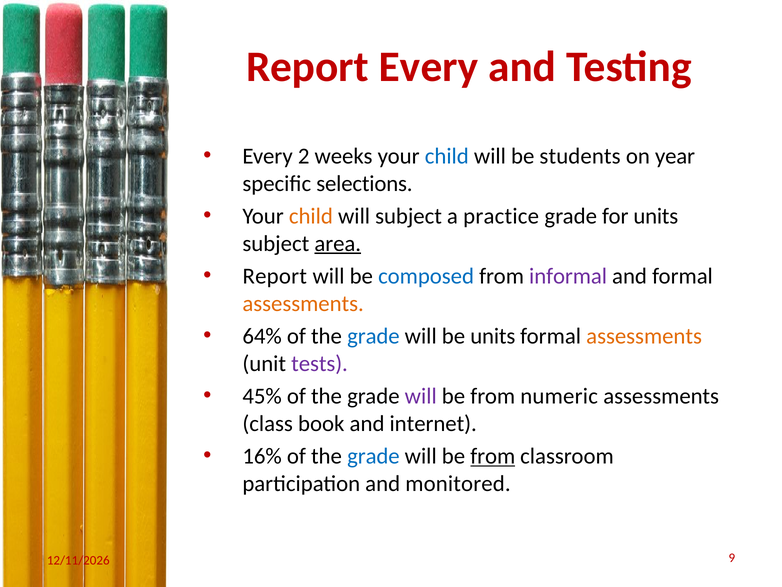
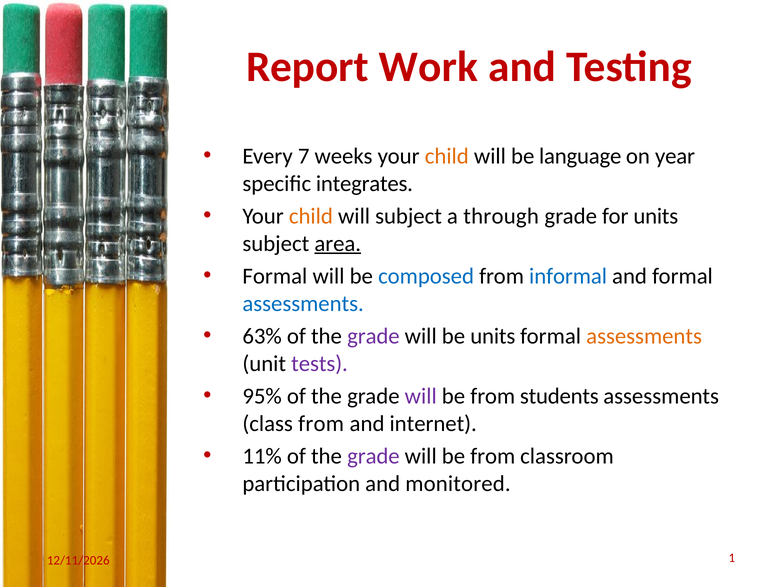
Report Every: Every -> Work
2: 2 -> 7
child at (447, 156) colour: blue -> orange
students: students -> language
selections: selections -> integrates
practice: practice -> through
Report at (275, 276): Report -> Formal
informal colour: purple -> blue
assessments at (303, 303) colour: orange -> blue
64%: 64% -> 63%
grade at (373, 336) colour: blue -> purple
45%: 45% -> 95%
numeric: numeric -> students
class book: book -> from
16%: 16% -> 11%
grade at (373, 456) colour: blue -> purple
from at (493, 456) underline: present -> none
9: 9 -> 1
